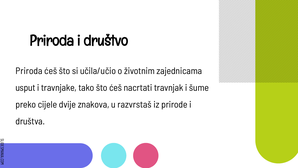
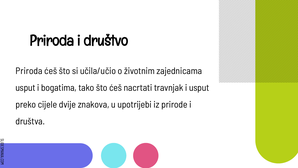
travnjake: travnjake -> bogatima
i šume: šume -> usput
razvrstaš: razvrstaš -> upotrijebi
